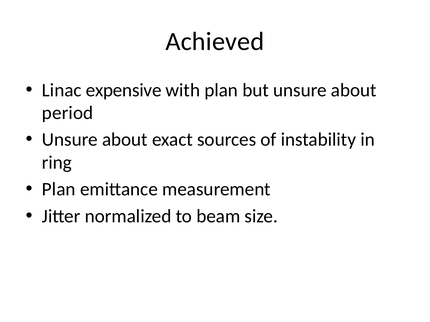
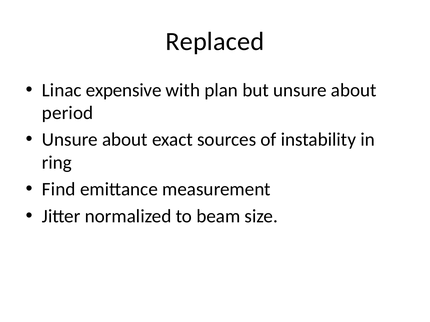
Achieved: Achieved -> Replaced
Plan at (59, 190): Plan -> Find
